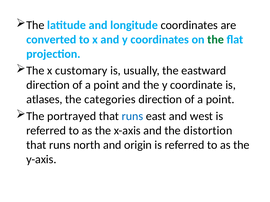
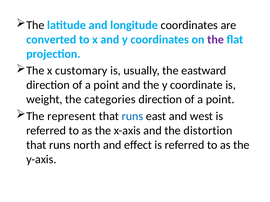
the at (216, 40) colour: green -> purple
atlases: atlases -> weight
portrayed: portrayed -> represent
origin: origin -> effect
